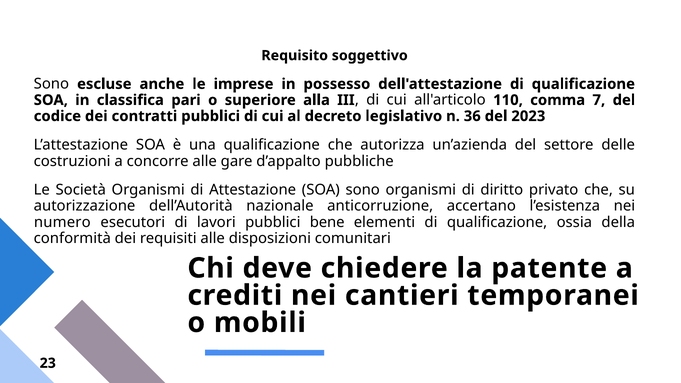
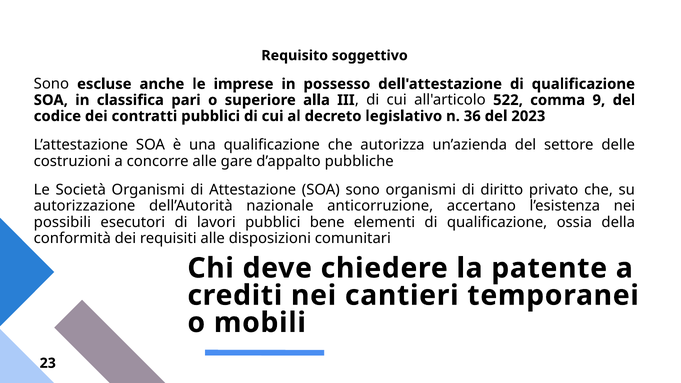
110: 110 -> 522
7: 7 -> 9
numero: numero -> possibili
